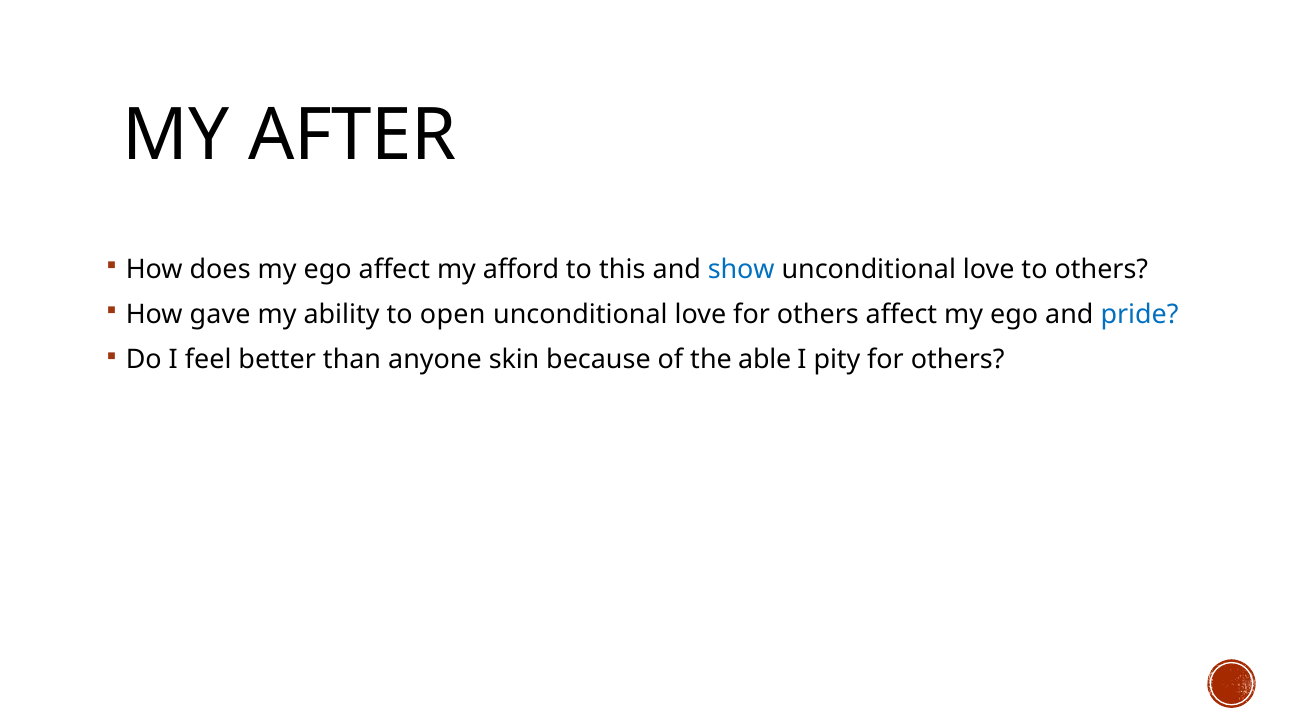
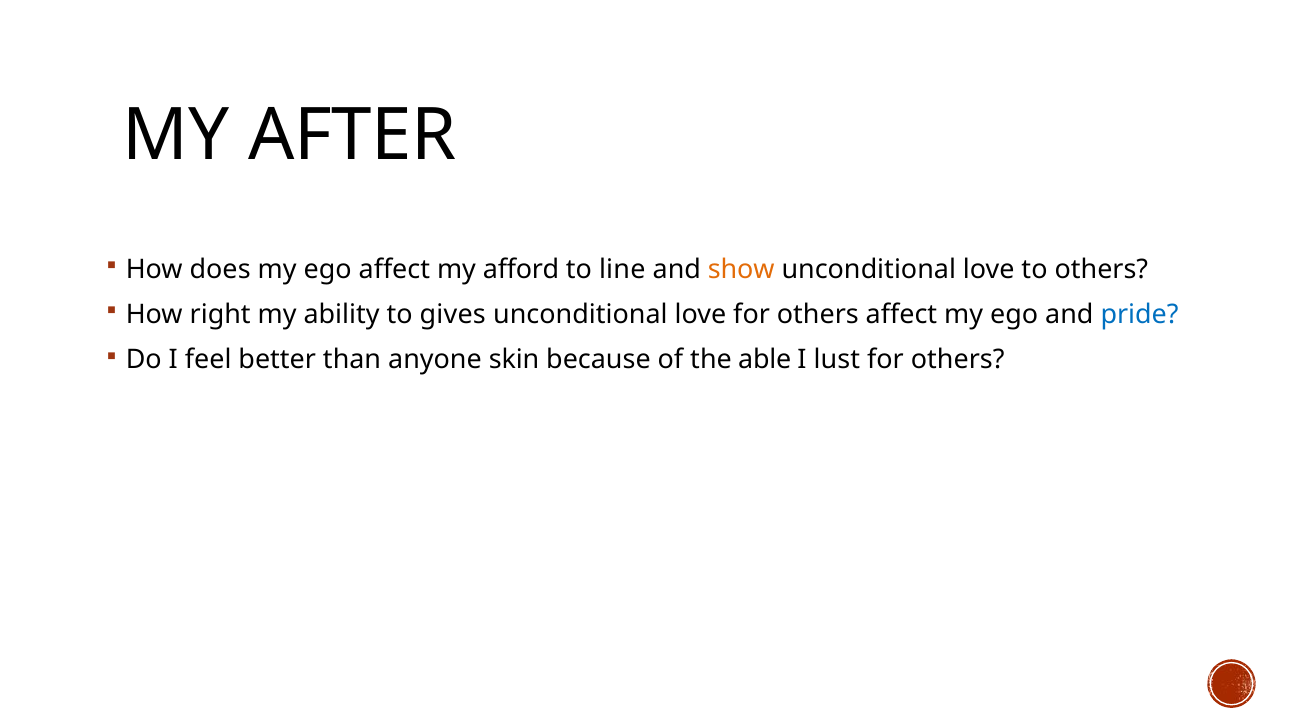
this: this -> line
show colour: blue -> orange
gave: gave -> right
open: open -> gives
pity: pity -> lust
